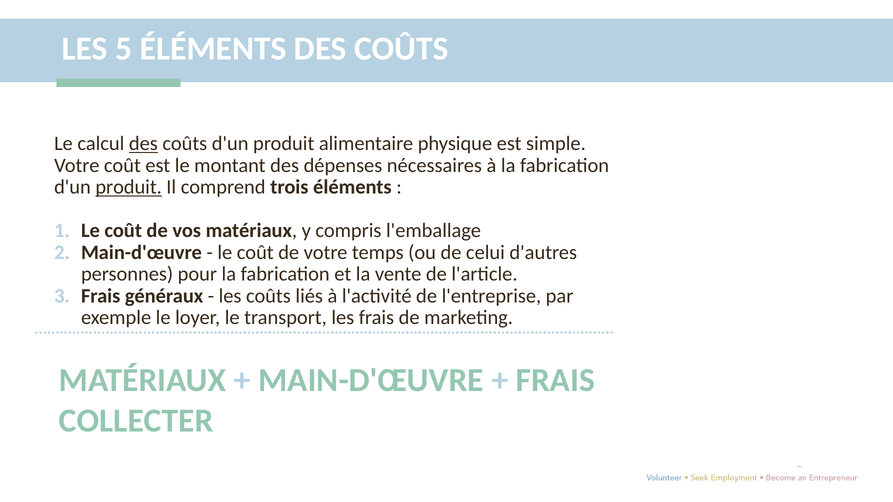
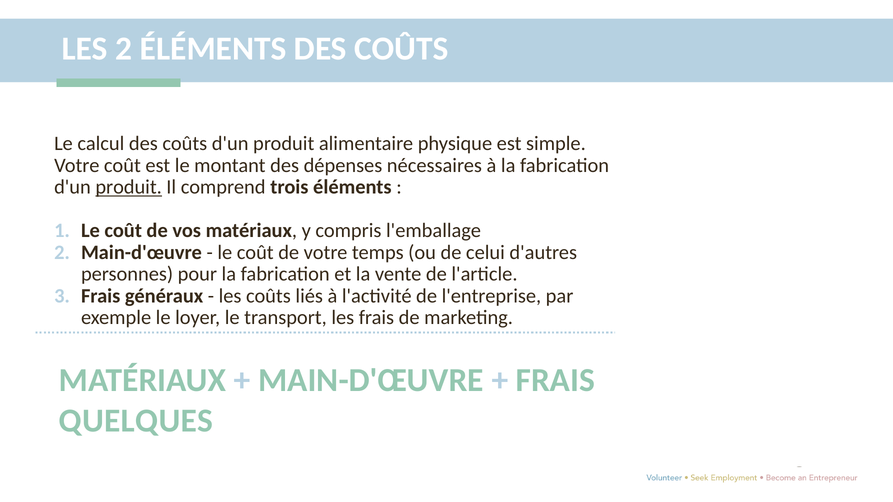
LES 5: 5 -> 2
des at (143, 144) underline: present -> none
COLLECTER: COLLECTER -> QUELQUES
